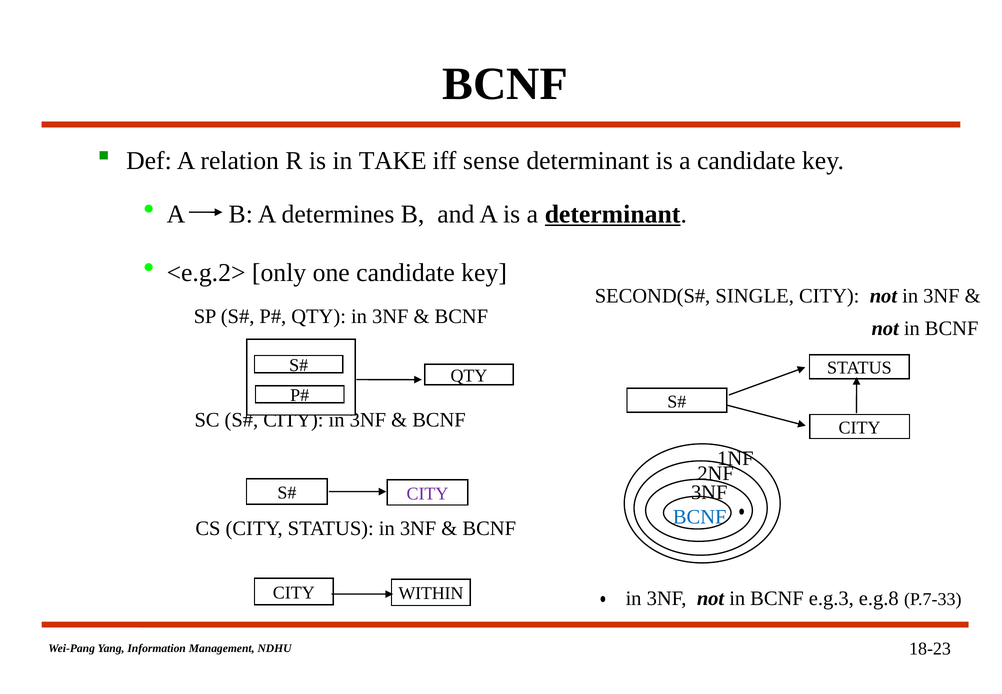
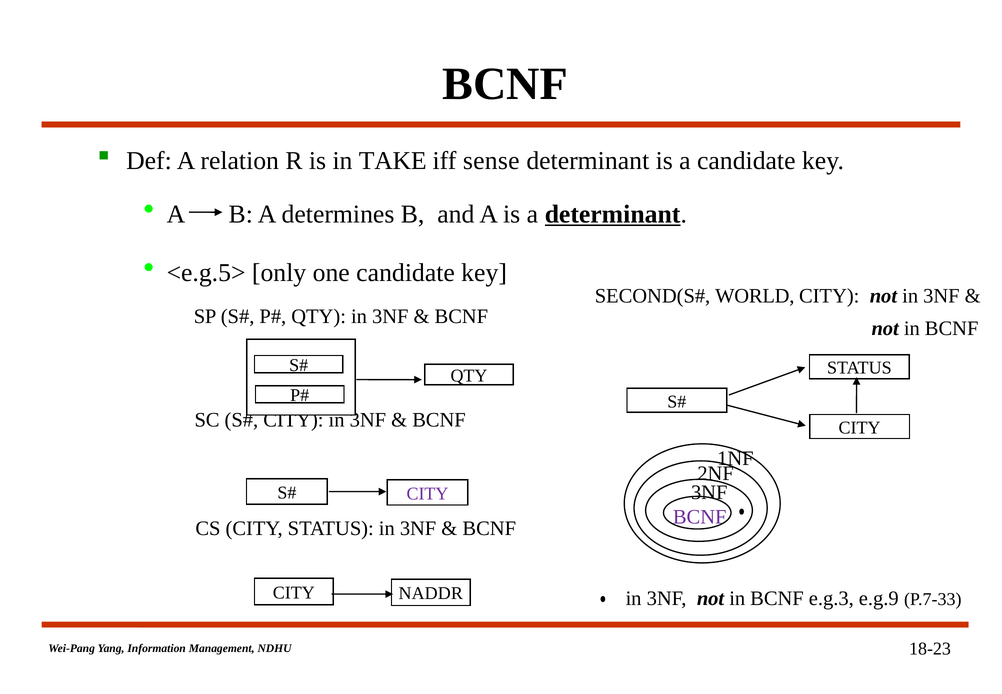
<e.g.2>: <e.g.2> -> <e.g.5>
SINGLE: SINGLE -> WORLD
BCNF at (700, 517) colour: blue -> purple
WITHIN: WITHIN -> NADDR
e.g.8: e.g.8 -> e.g.9
